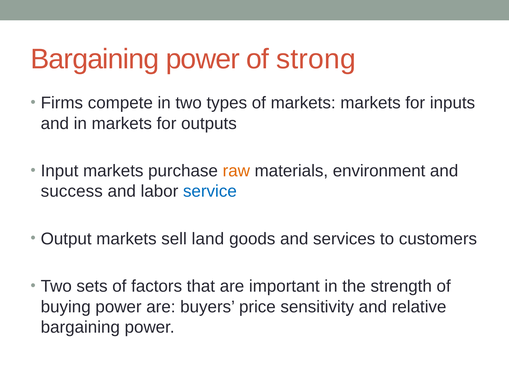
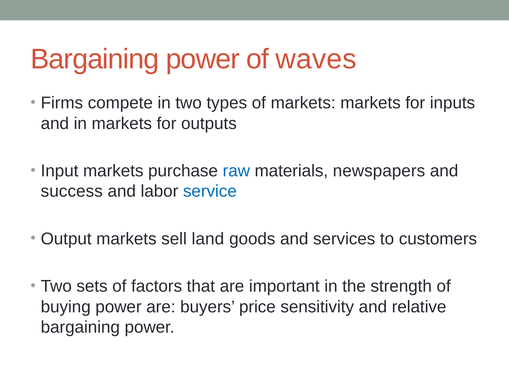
strong: strong -> waves
raw colour: orange -> blue
environment: environment -> newspapers
